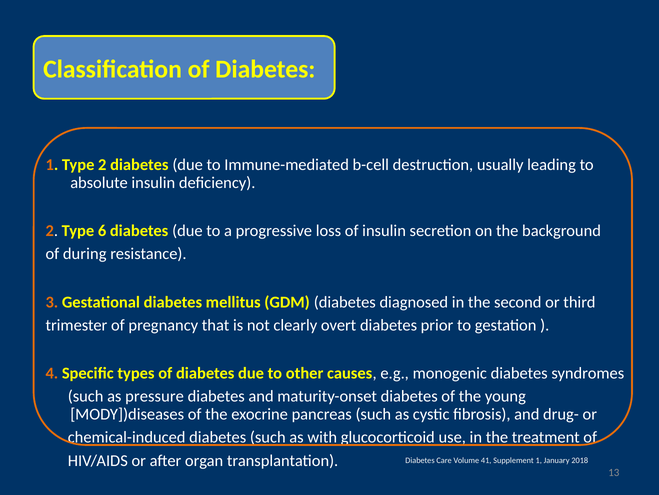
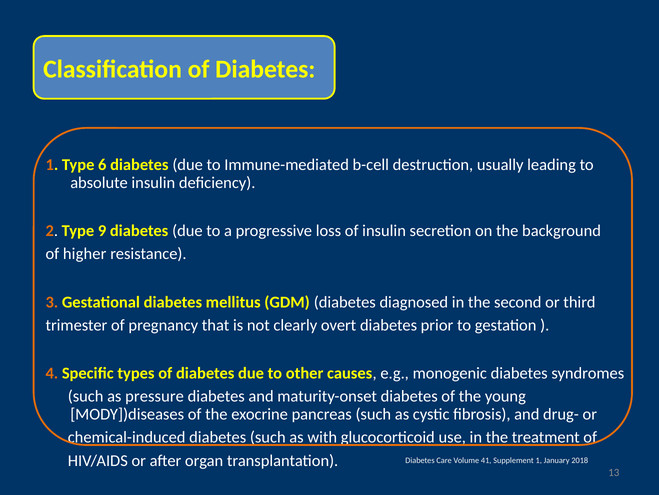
Type 2: 2 -> 6
6: 6 -> 9
during: during -> higher
